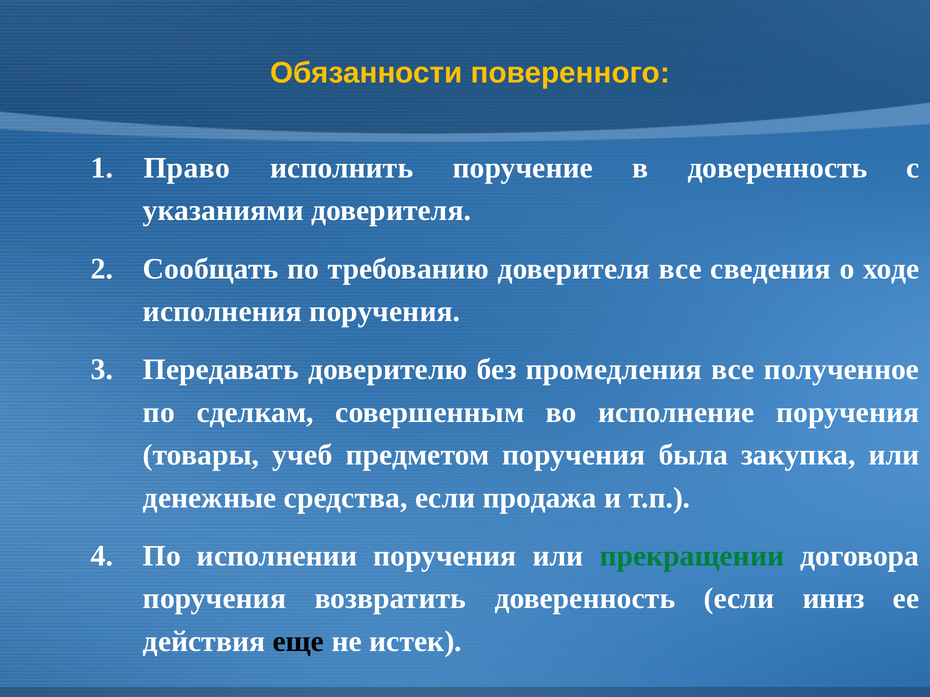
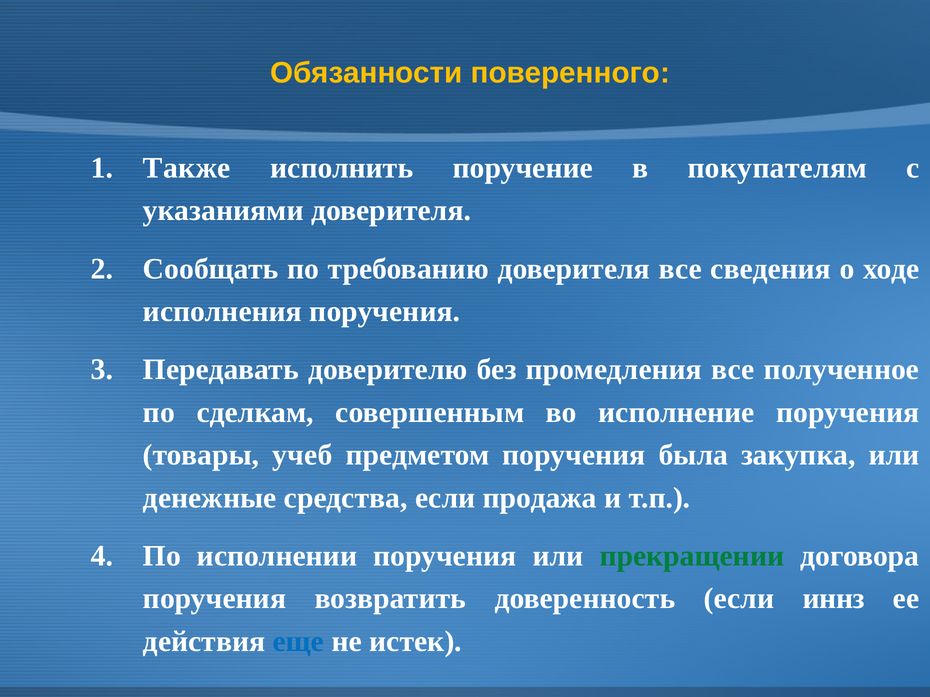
Право: Право -> Также
в доверенность: доверенность -> покупателям
еще colour: black -> blue
